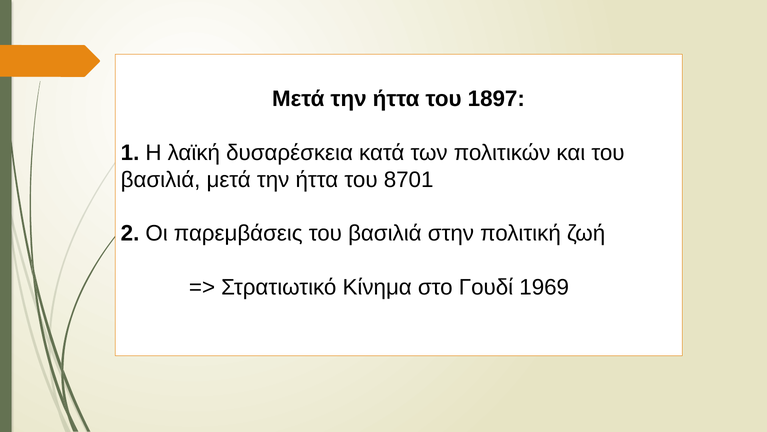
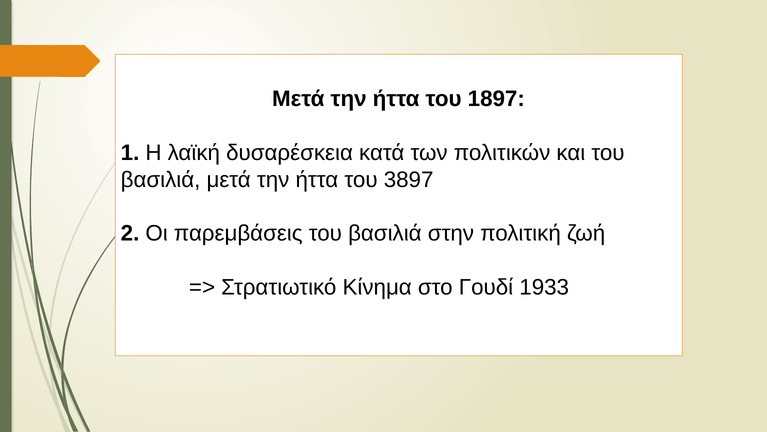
8701: 8701 -> 3897
1969: 1969 -> 1933
